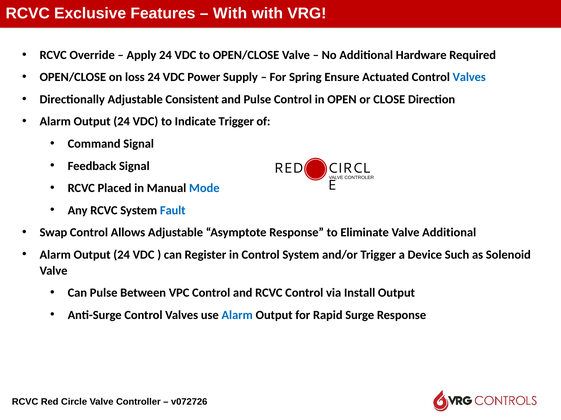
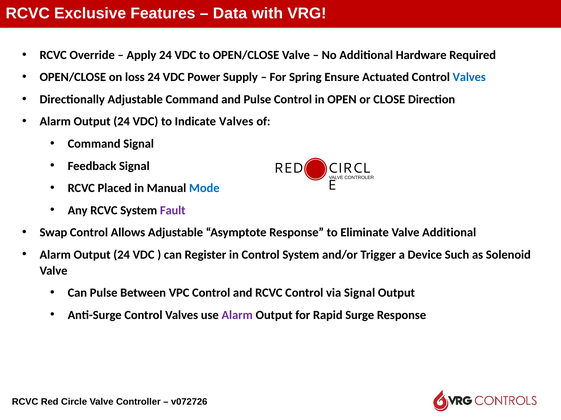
With at (230, 14): With -> Data
Adjustable Consistent: Consistent -> Command
Indicate Trigger: Trigger -> Valves
Fault colour: blue -> purple
via Install: Install -> Signal
Alarm at (237, 316) colour: blue -> purple
